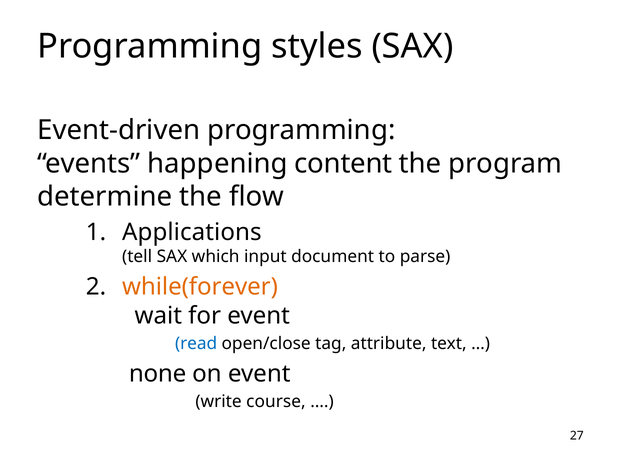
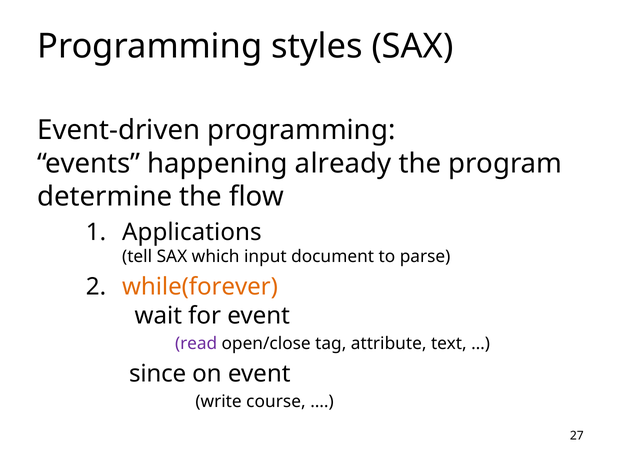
content: content -> already
read colour: blue -> purple
none: none -> since
